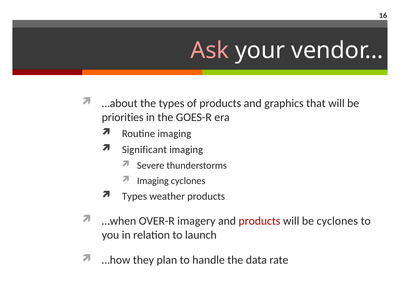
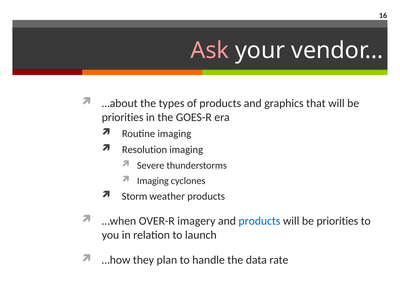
Significant: Significant -> Resolution
Types at (134, 196): Types -> Storm
products at (259, 221) colour: red -> blue
cyclones at (337, 221): cyclones -> priorities
